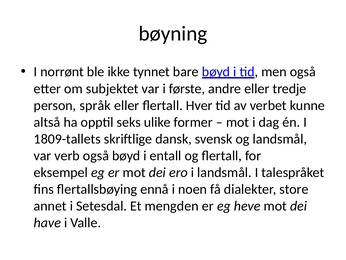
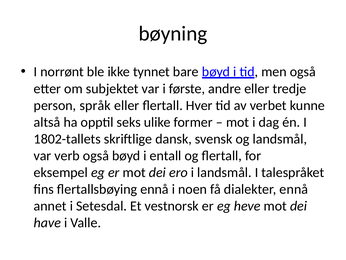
1809-tallets: 1809-tallets -> 1802-tallets
dialekter store: store -> ennå
mengden: mengden -> vestnorsk
